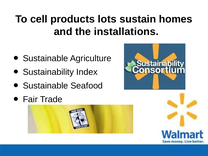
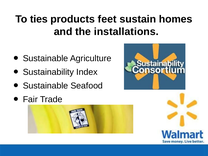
cell: cell -> ties
lots: lots -> feet
